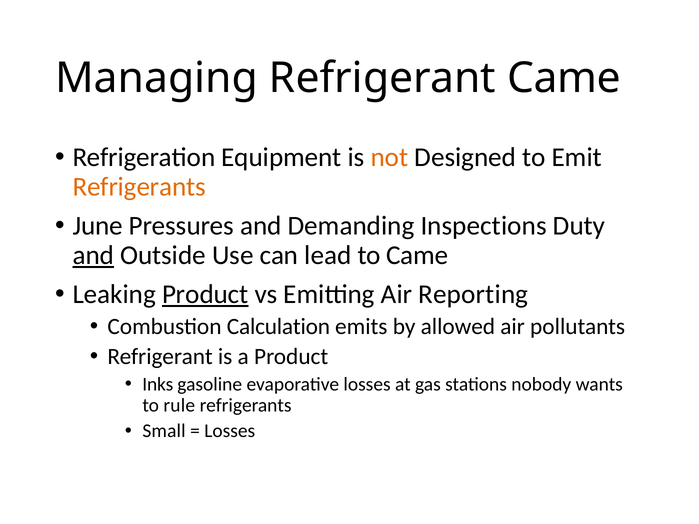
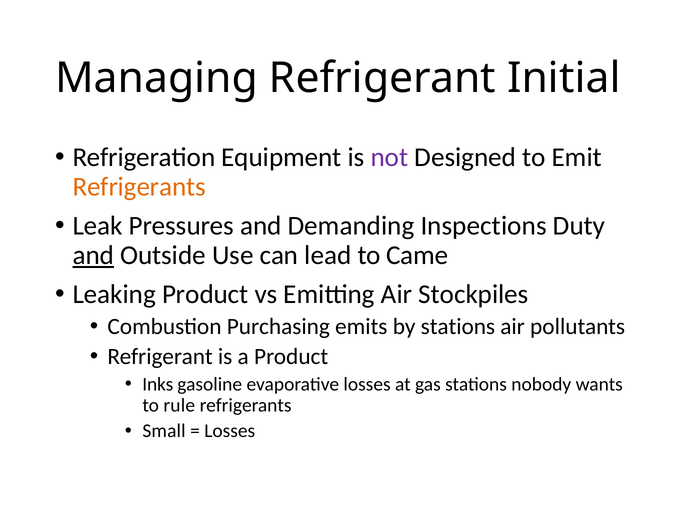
Refrigerant Came: Came -> Initial
not colour: orange -> purple
June: June -> Leak
Product at (205, 294) underline: present -> none
Reporting: Reporting -> Stockpiles
Calculation: Calculation -> Purchasing
by allowed: allowed -> stations
